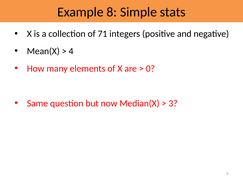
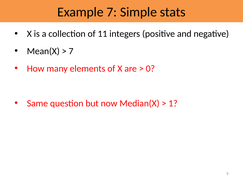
Example 8: 8 -> 7
71: 71 -> 11
4 at (71, 51): 4 -> 7
3: 3 -> 1
